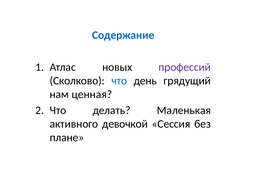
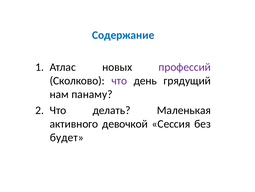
что at (119, 80) colour: blue -> purple
ценная: ценная -> панаму
плане: плане -> будет
